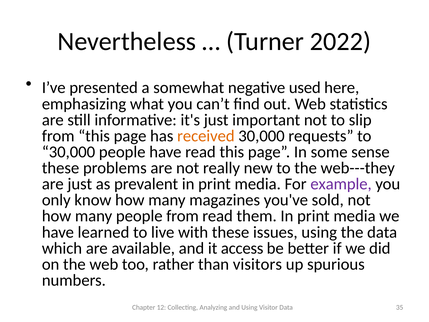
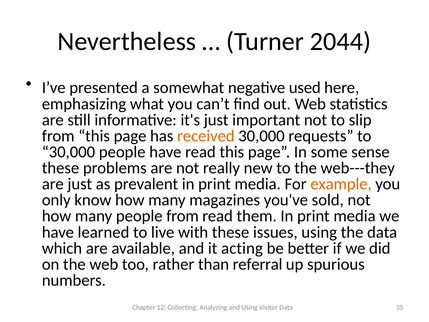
2022: 2022 -> 2044
example colour: purple -> orange
access: access -> acting
visitors: visitors -> referral
